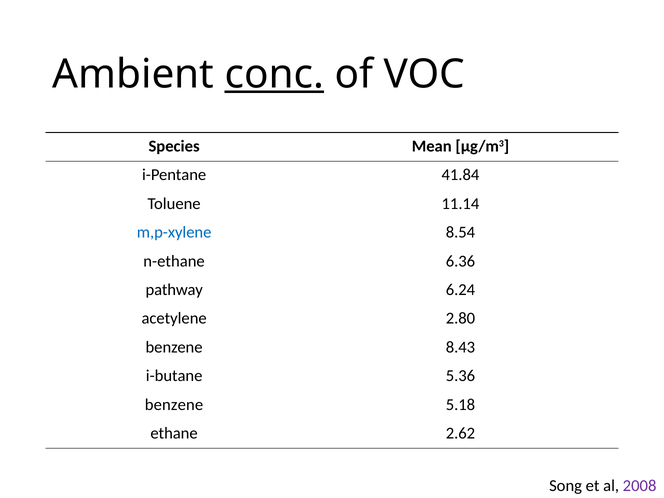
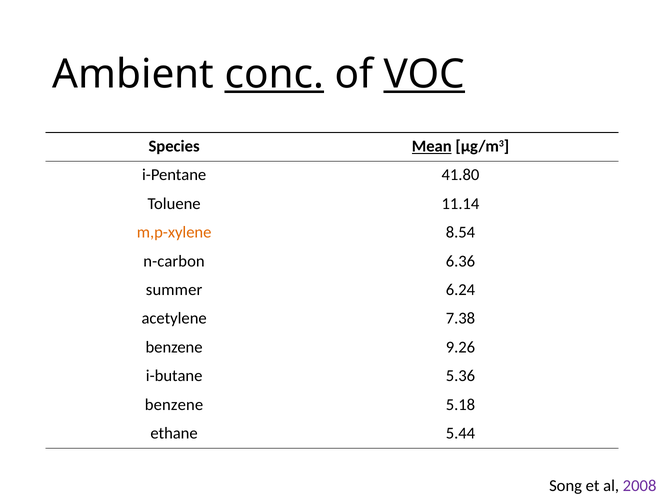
VOC underline: none -> present
Mean underline: none -> present
41.84: 41.84 -> 41.80
m,p-xylene colour: blue -> orange
n-ethane: n-ethane -> n-carbon
pathway: pathway -> summer
2.80: 2.80 -> 7.38
8.43: 8.43 -> 9.26
2.62: 2.62 -> 5.44
